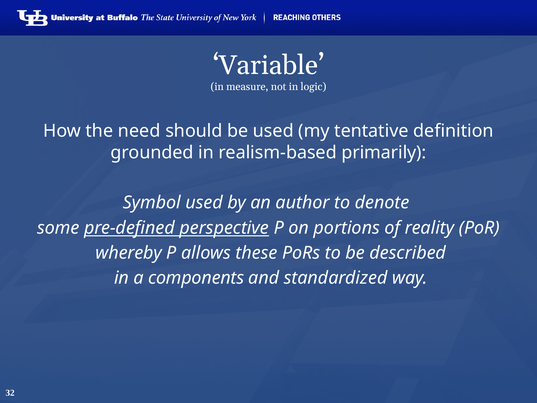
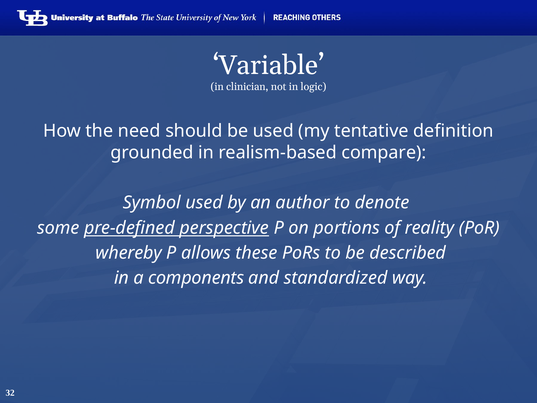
measure: measure -> clinician
primarily: primarily -> compare
